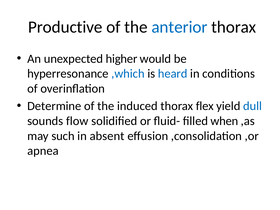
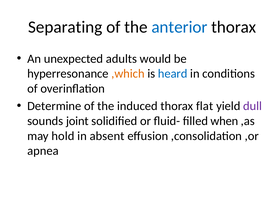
Productive: Productive -> Separating
higher: higher -> adults
,which colour: blue -> orange
flex: flex -> flat
dull colour: blue -> purple
flow: flow -> joint
such: such -> hold
